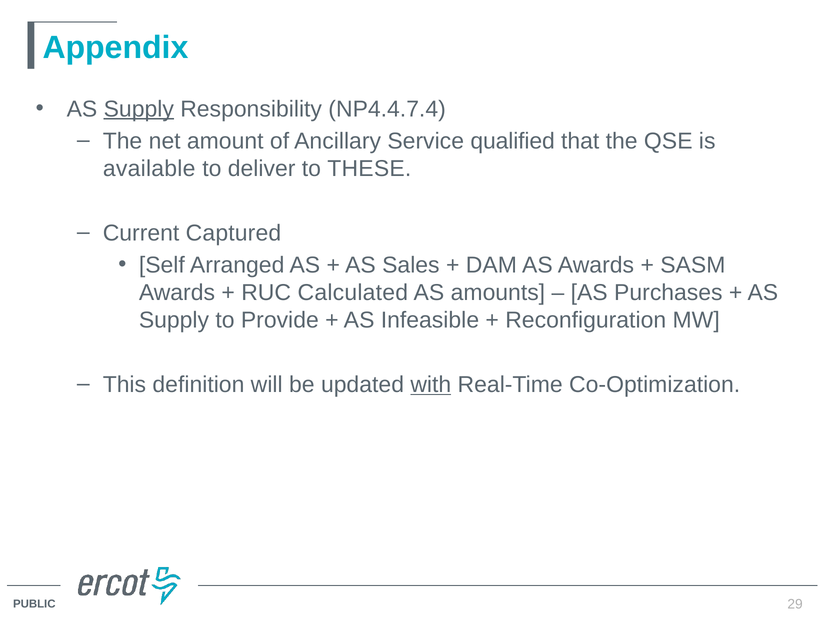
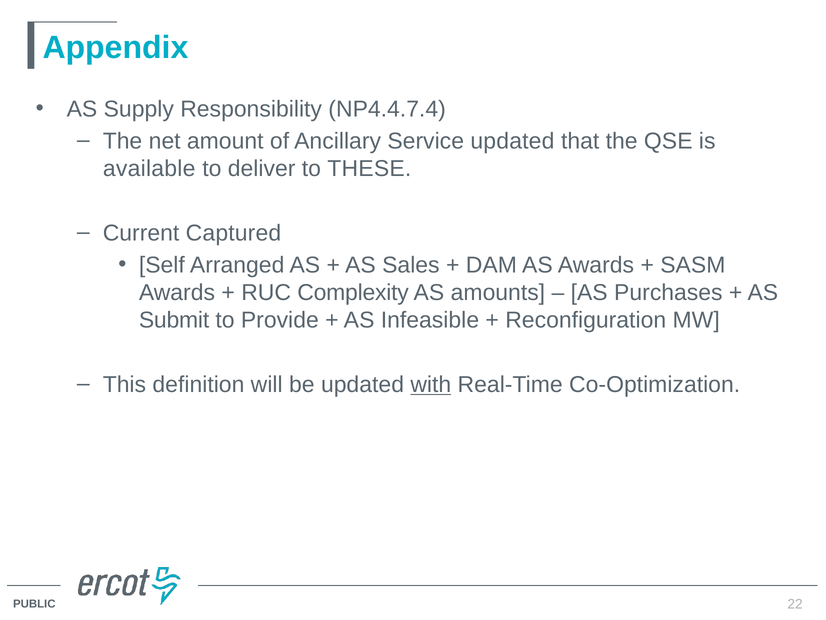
Supply at (139, 109) underline: present -> none
Service qualified: qualified -> updated
Calculated: Calculated -> Complexity
Supply at (174, 320): Supply -> Submit
29: 29 -> 22
